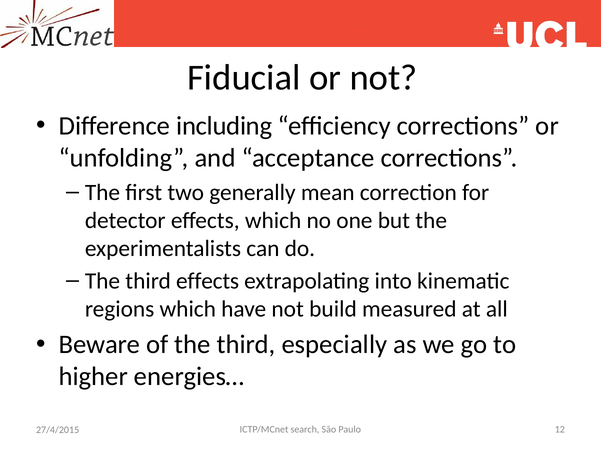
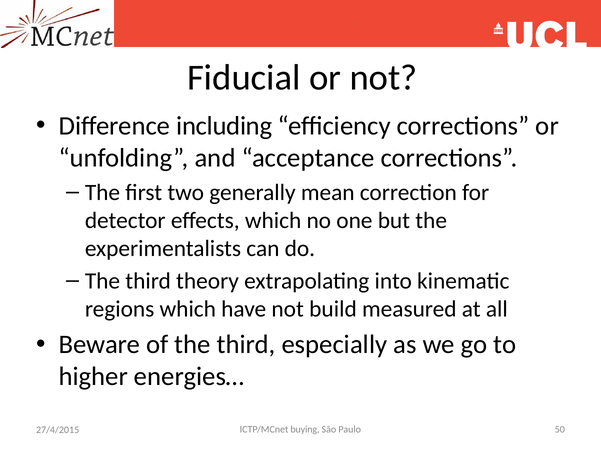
third effects: effects -> theory
search: search -> buying
12: 12 -> 50
